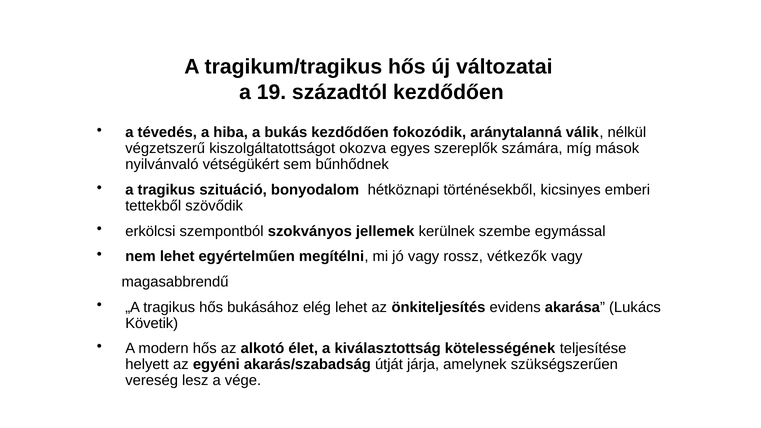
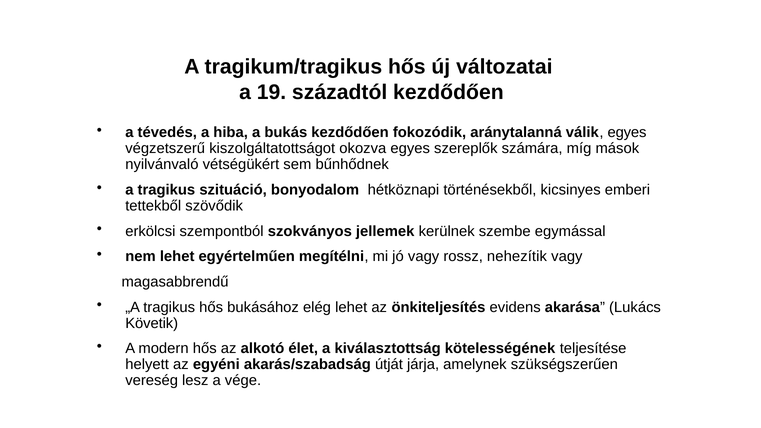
válik nélkül: nélkül -> egyes
vétkezők: vétkezők -> nehezítik
